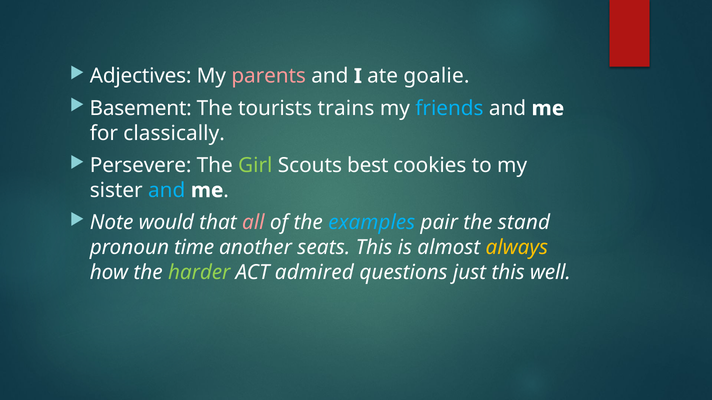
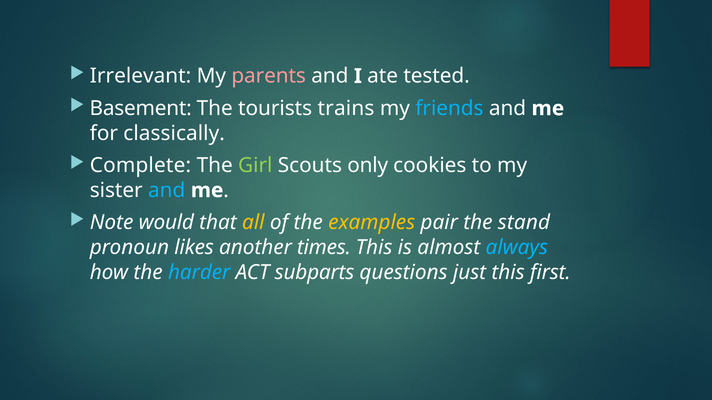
Adjectives: Adjectives -> Irrelevant
goalie: goalie -> tested
Persevere: Persevere -> Complete
best: best -> only
all colour: pink -> yellow
examples colour: light blue -> yellow
time: time -> likes
seats: seats -> times
always colour: yellow -> light blue
harder colour: light green -> light blue
admired: admired -> subparts
well: well -> first
